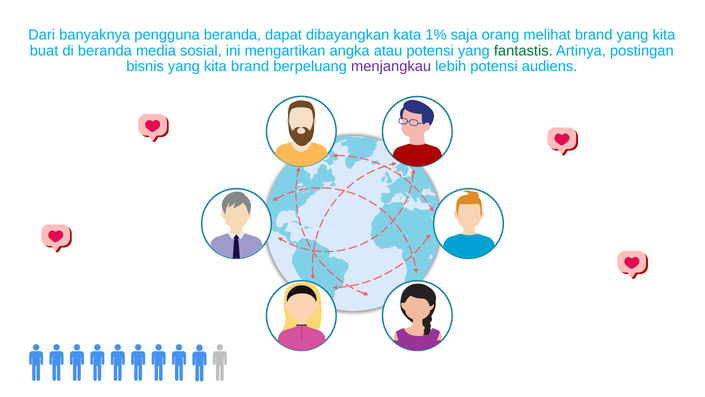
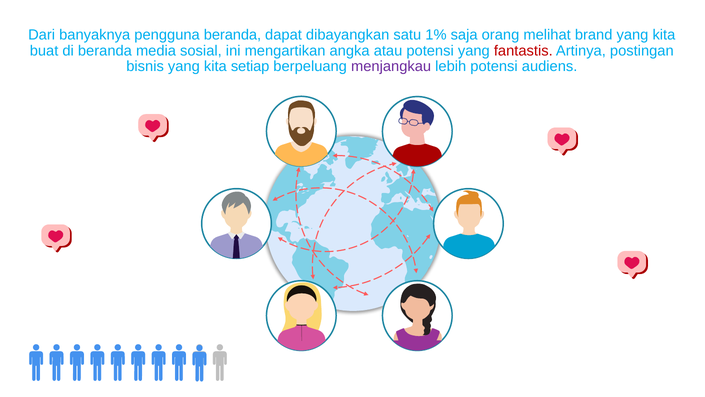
kata: kata -> satu
fantastis colour: green -> red
kita brand: brand -> setiap
